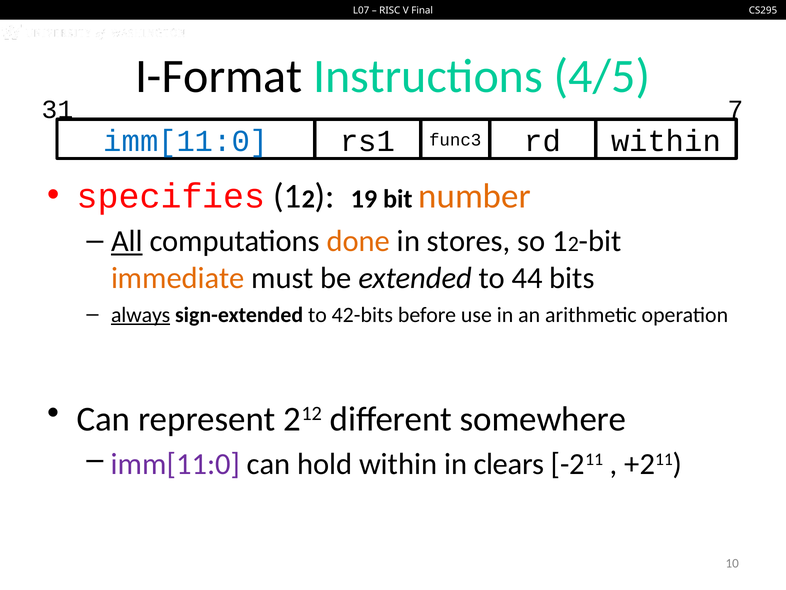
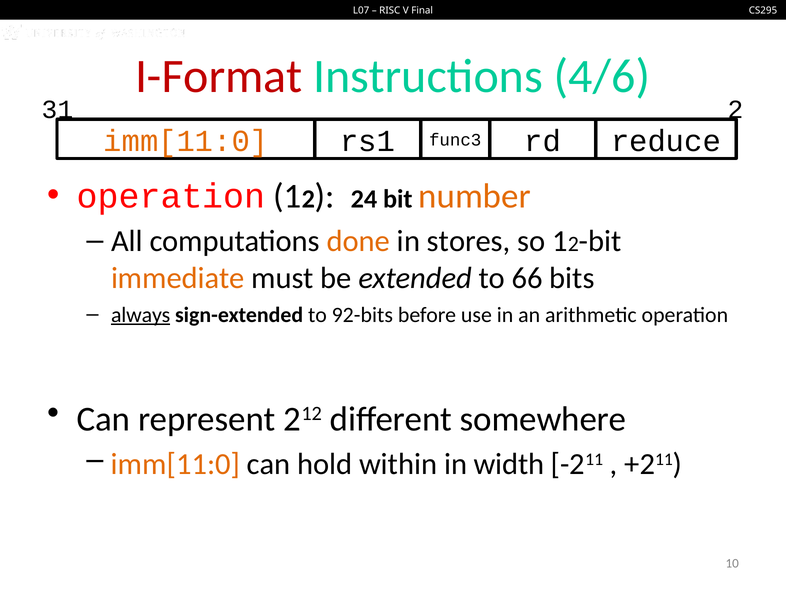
I-Format colour: black -> red
4/5: 4/5 -> 4/6
31 7: 7 -> 2
imm[11:0 at (186, 141) colour: blue -> orange
rd within: within -> reduce
specifies at (171, 196): specifies -> operation
19: 19 -> 24
All underline: present -> none
44: 44 -> 66
42-bits: 42-bits -> 92-bits
imm[11:0 at (175, 464) colour: purple -> orange
clears: clears -> width
